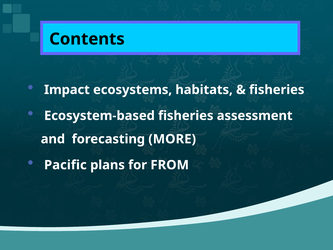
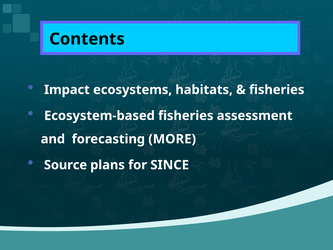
Pacific: Pacific -> Source
FROM: FROM -> SINCE
